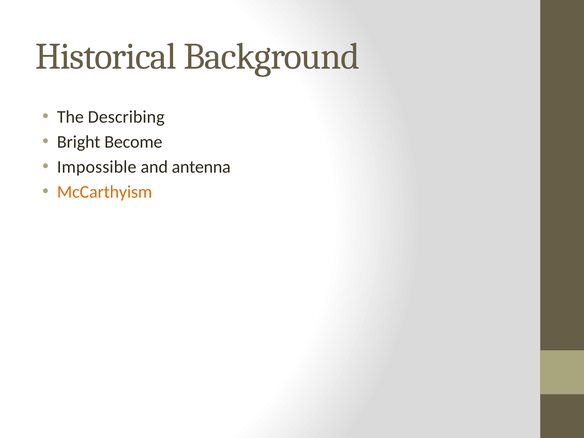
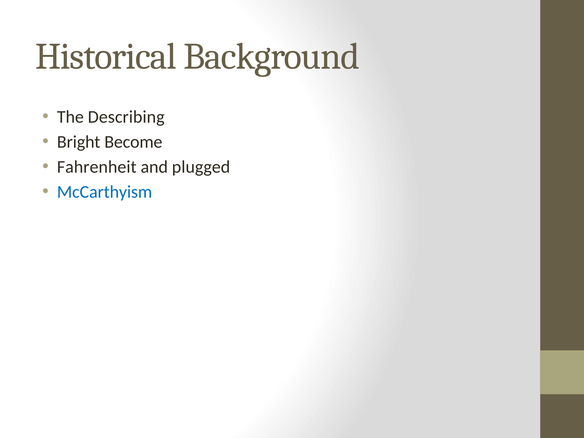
Impossible: Impossible -> Fahrenheit
antenna: antenna -> plugged
McCarthyism colour: orange -> blue
